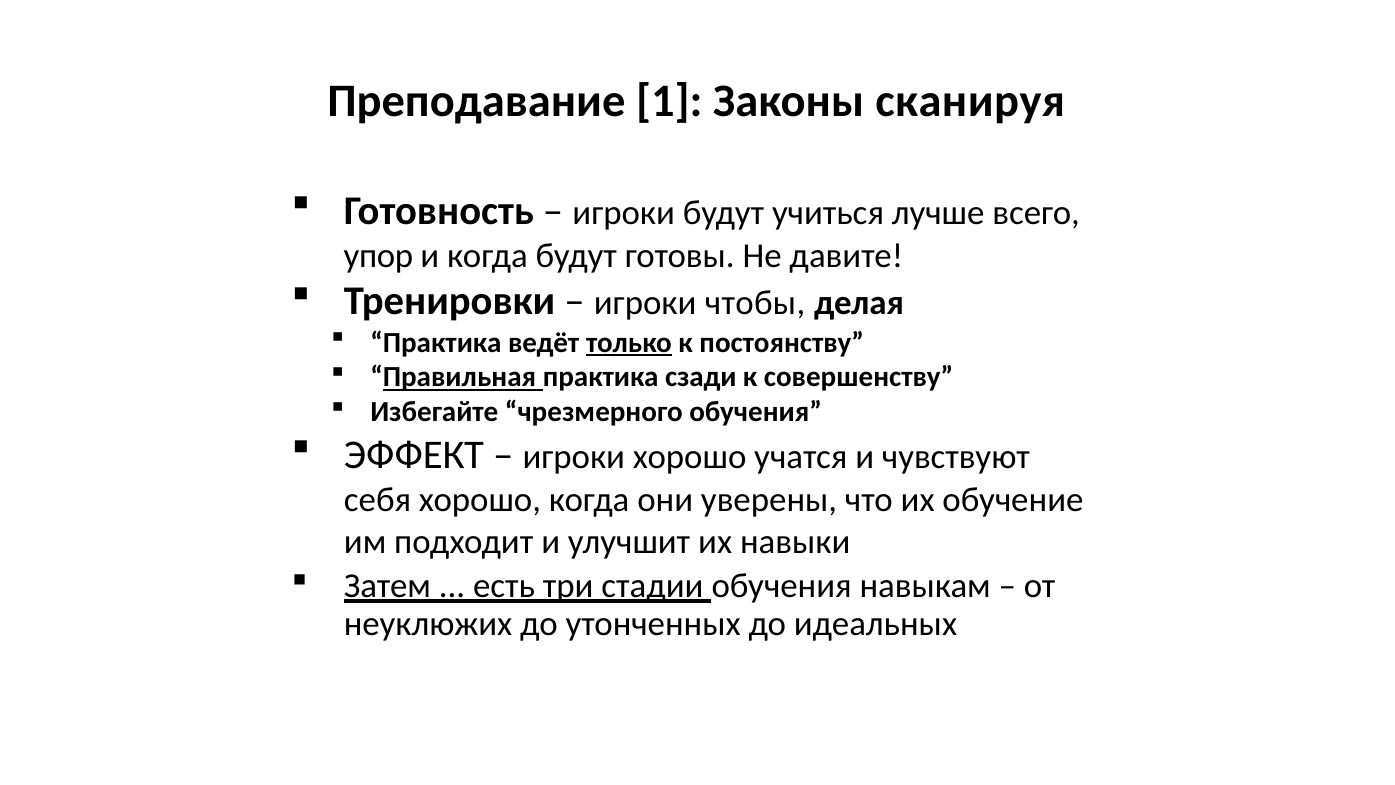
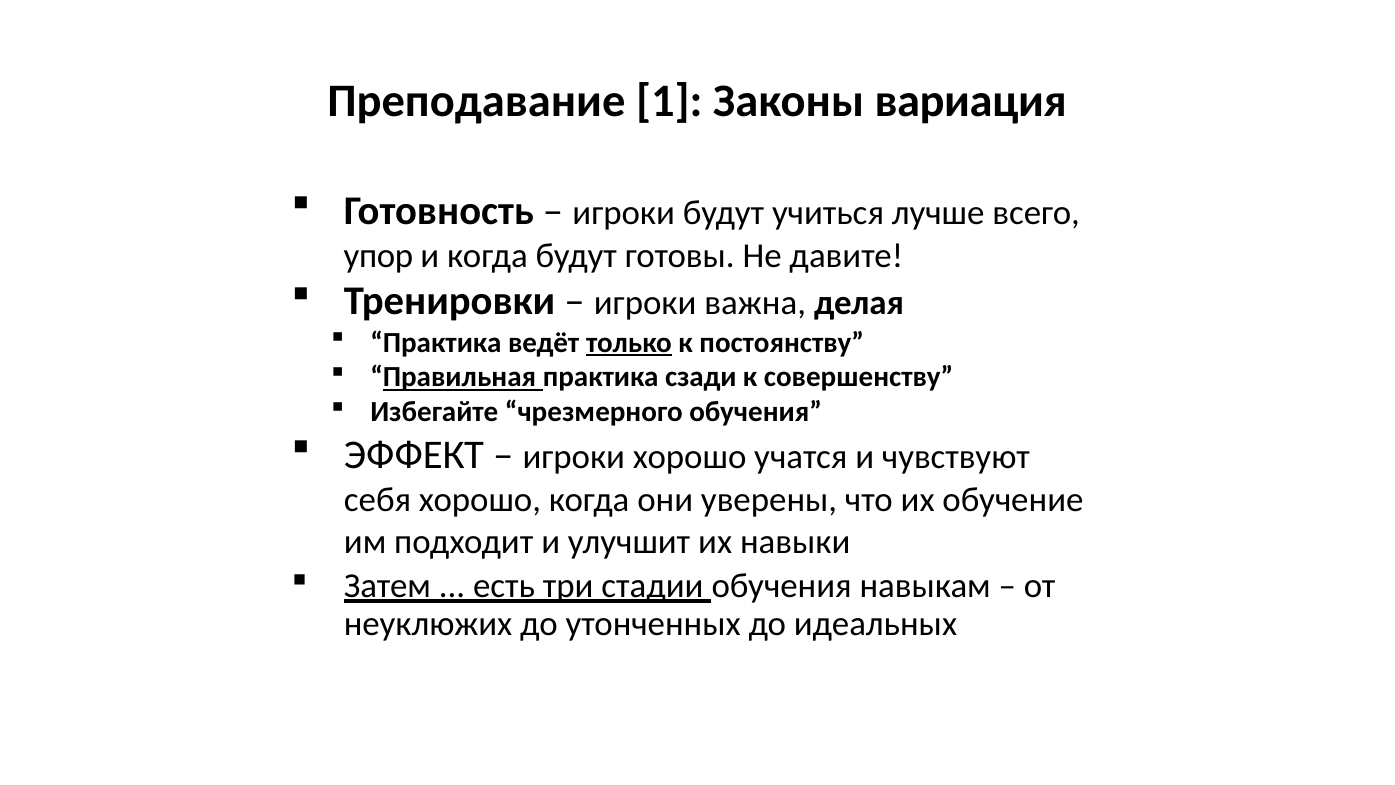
сканируя: сканируя -> вариация
чтобы: чтобы -> важна
